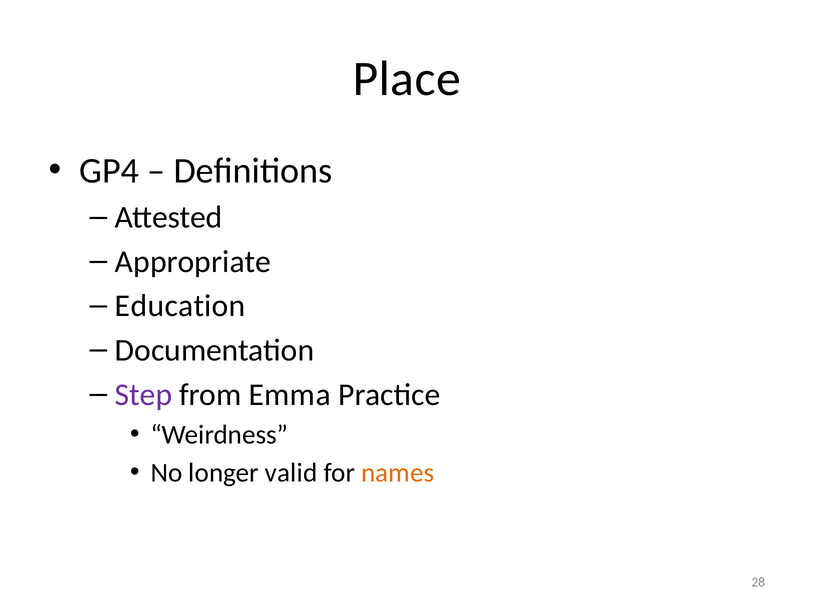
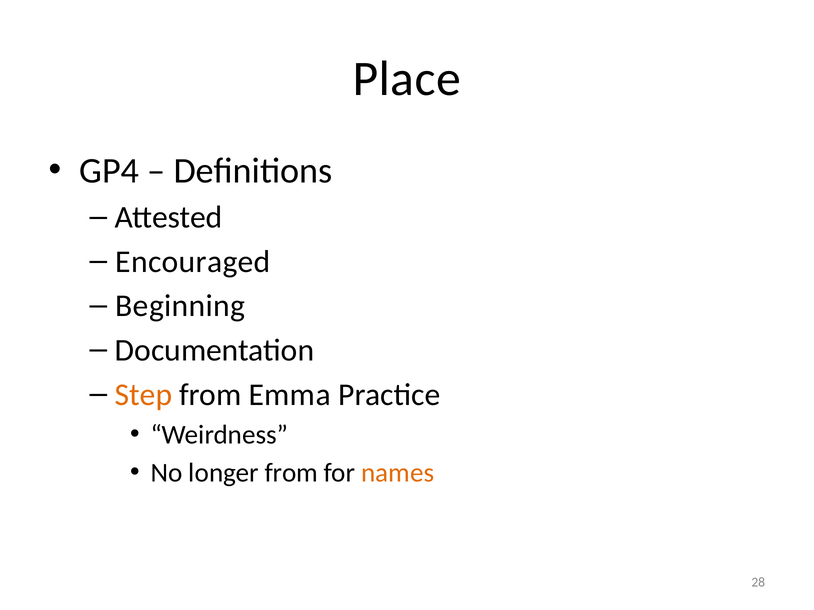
Appropriate: Appropriate -> Encouraged
Education: Education -> Beginning
Step colour: purple -> orange
longer valid: valid -> from
